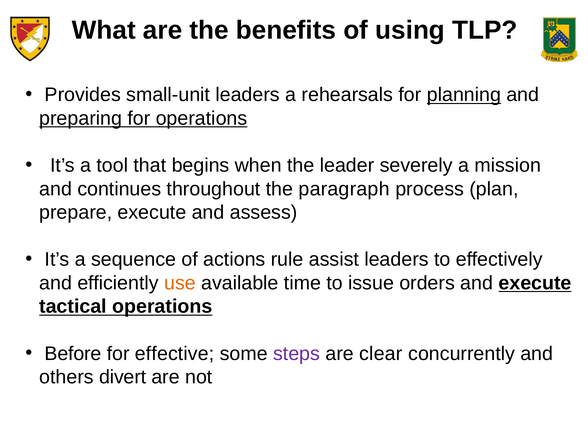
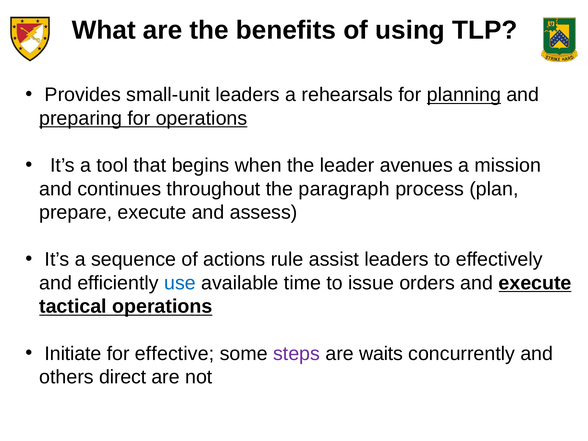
severely: severely -> avenues
use colour: orange -> blue
Before: Before -> Initiate
clear: clear -> waits
divert: divert -> direct
